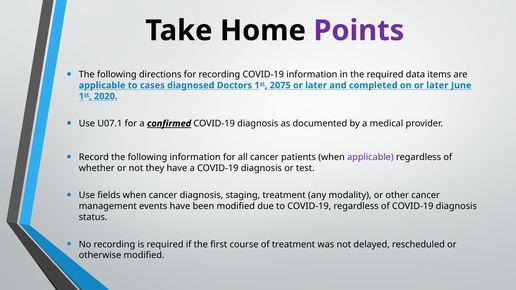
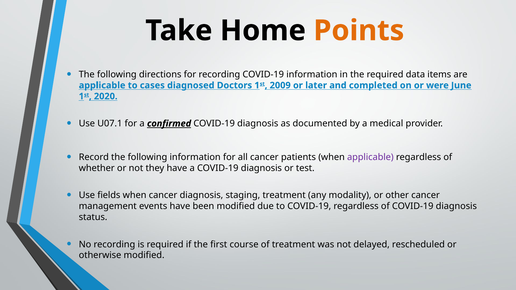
Points colour: purple -> orange
2075: 2075 -> 2009
on or later: later -> were
